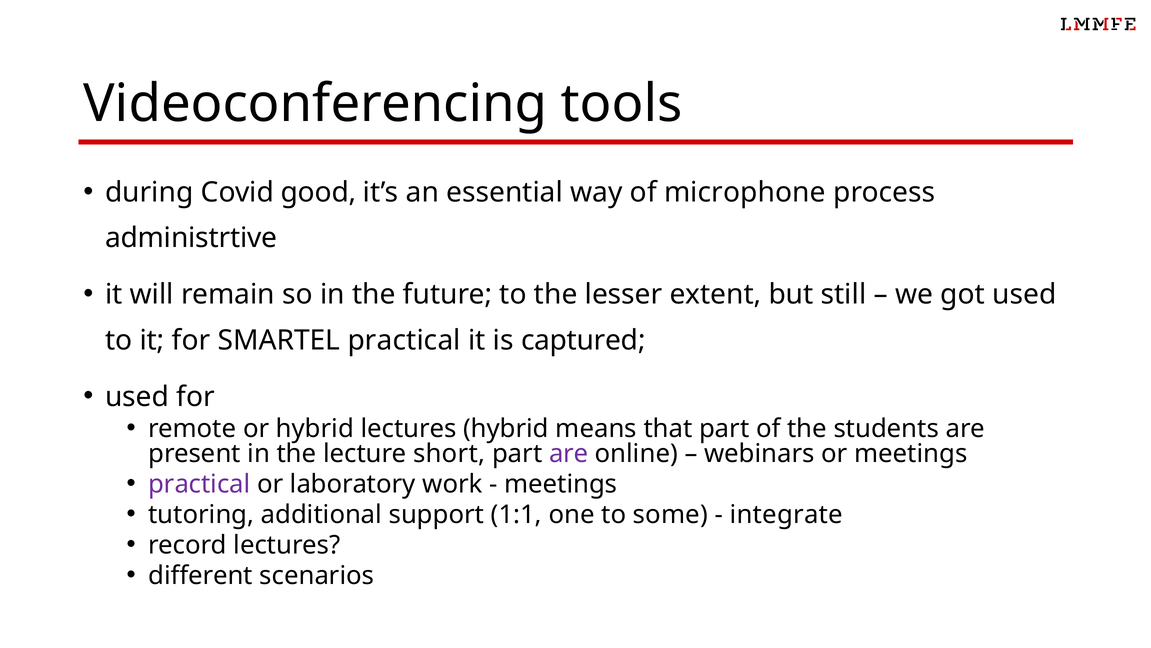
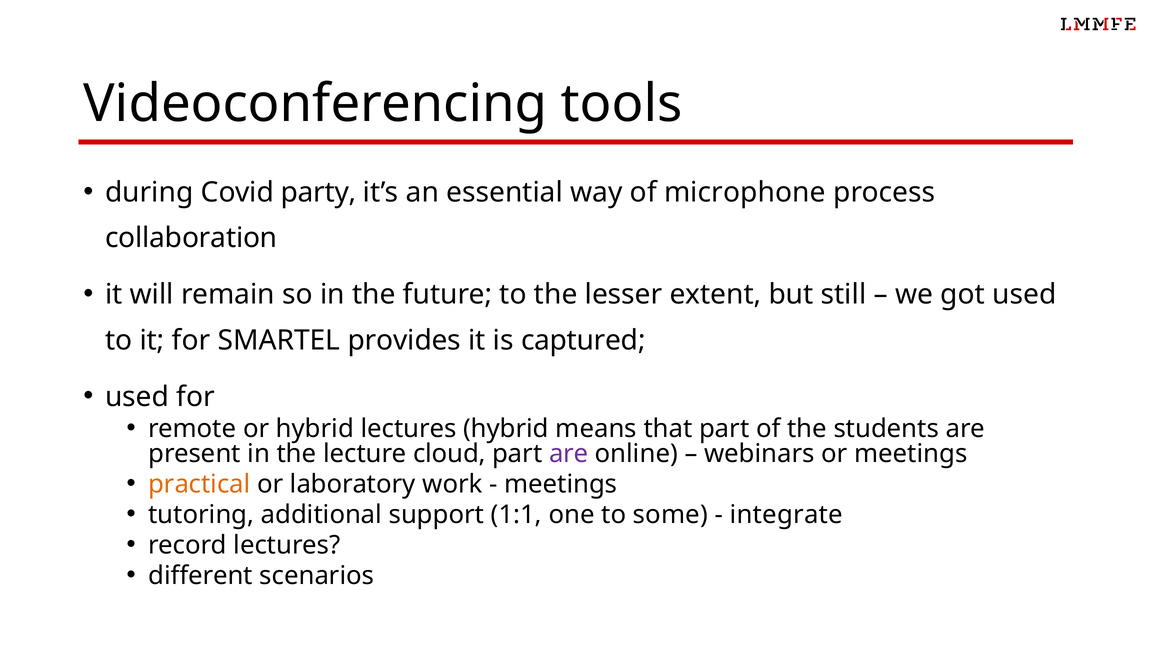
good: good -> party
administrtive: administrtive -> collaboration
SMARTEL practical: practical -> provides
short: short -> cloud
practical at (199, 484) colour: purple -> orange
